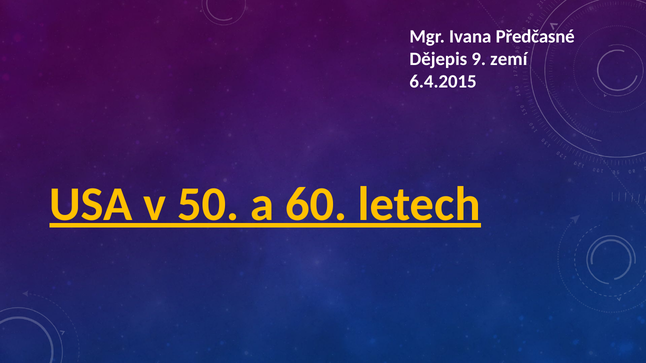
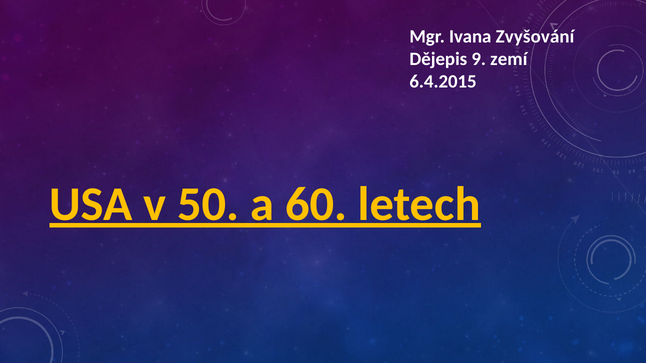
Předčasné: Předčasné -> Zvyšování
